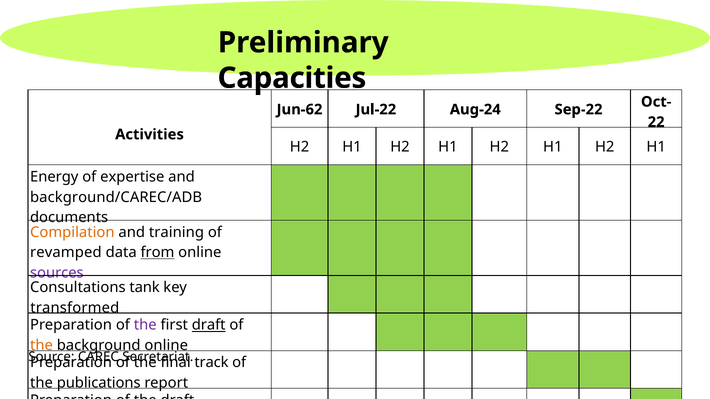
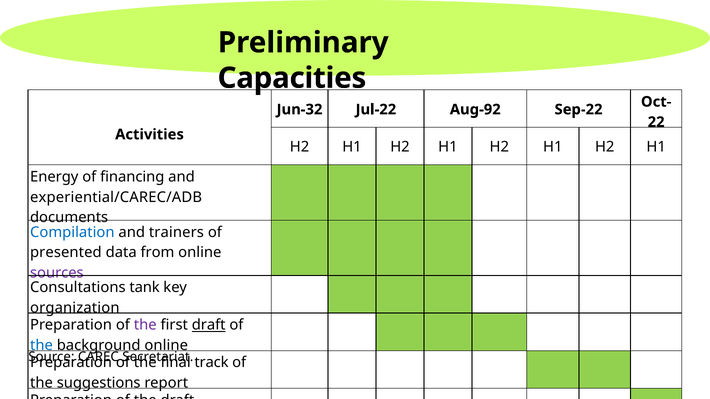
Jun-62: Jun-62 -> Jun-32
Aug-24: Aug-24 -> Aug-92
expertise: expertise -> financing
background/CAREC/ADB: background/CAREC/ADB -> experiential/CAREC/ADB
Compilation colour: orange -> blue
training: training -> trainers
revamped: revamped -> presented
from underline: present -> none
transformed: transformed -> organization
the at (41, 346) colour: orange -> blue
publications: publications -> suggestions
